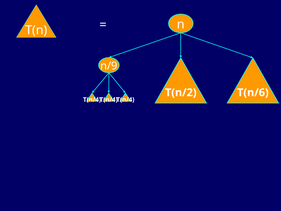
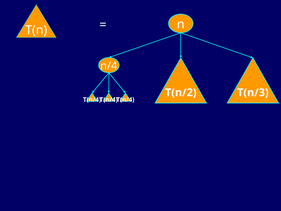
n/9: n/9 -> n/4
T(n/6: T(n/6 -> T(n/3
